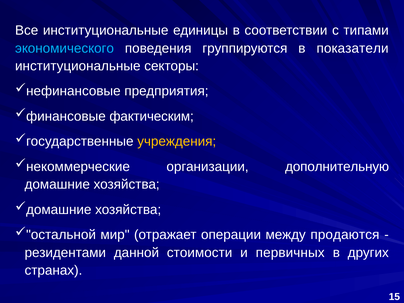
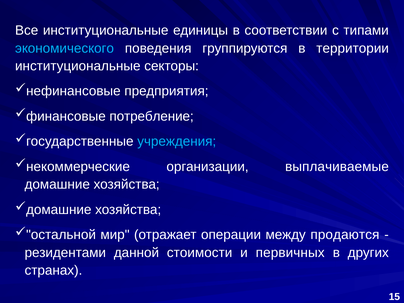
показатели: показатели -> территории
фактическим: фактическим -> потребление
учреждения colour: yellow -> light blue
дополнительную: дополнительную -> выплачиваемые
